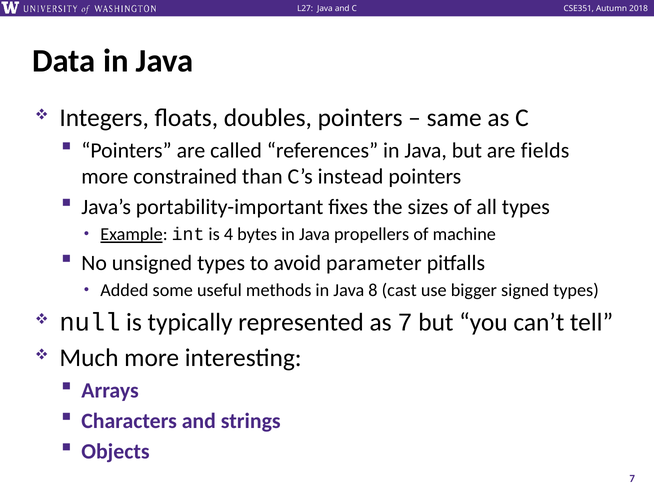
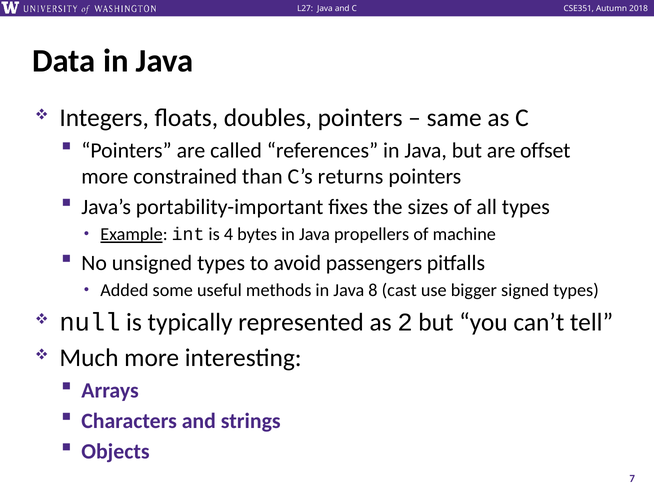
fields: fields -> offset
instead: instead -> returns
parameter: parameter -> passengers
as 7: 7 -> 2
